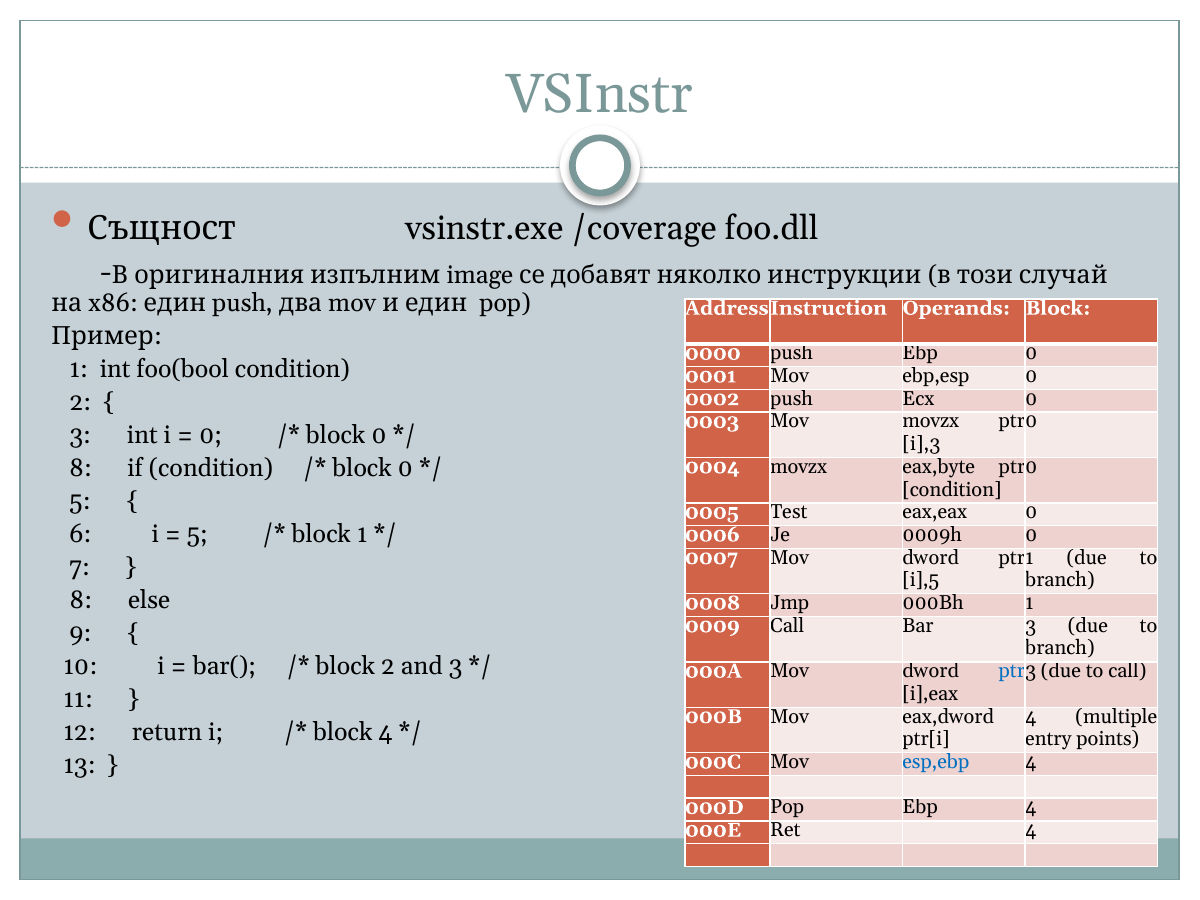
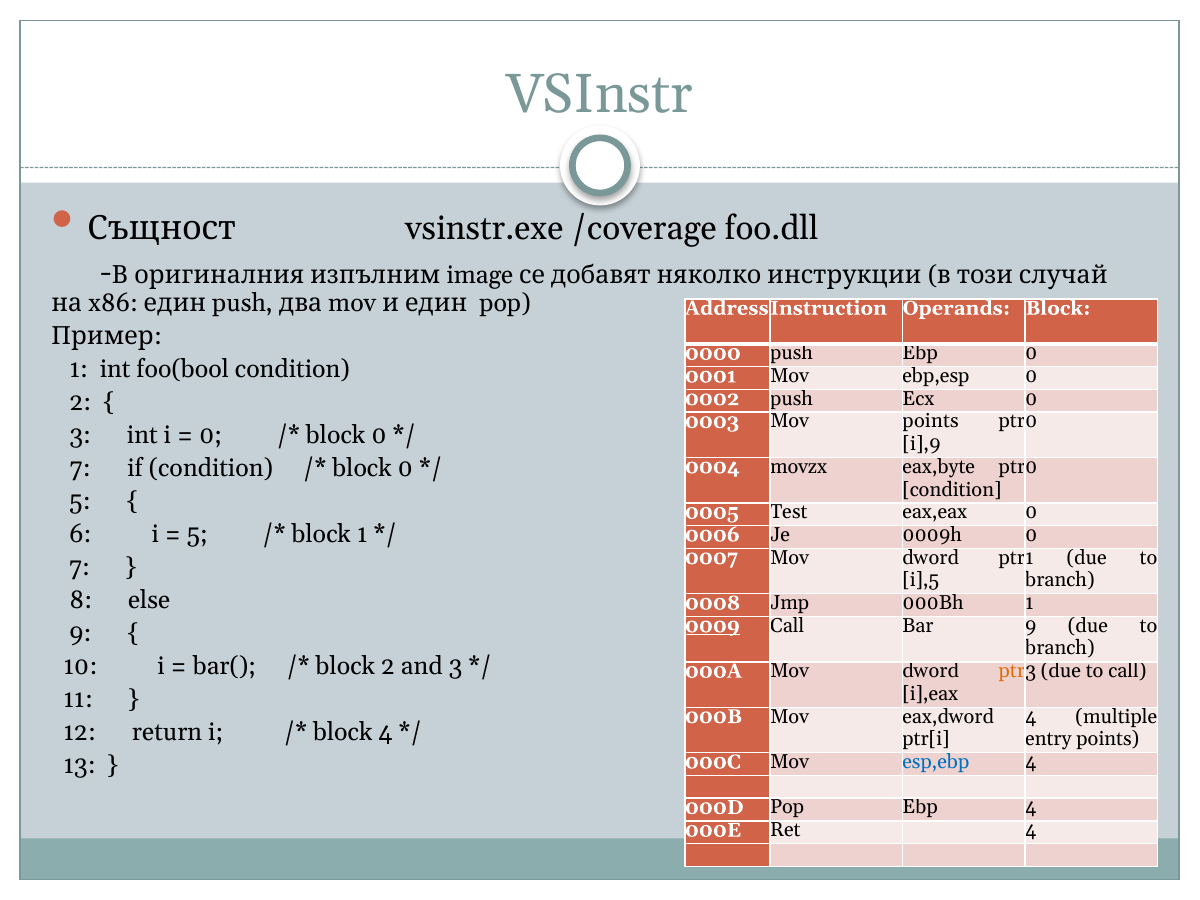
Mov movzx: movzx -> points
i],3: i],3 -> i],9
8 at (80, 468): 8 -> 7
0009 underline: none -> present
Bar 3: 3 -> 9
ptr at (1012, 671) colour: blue -> orange
